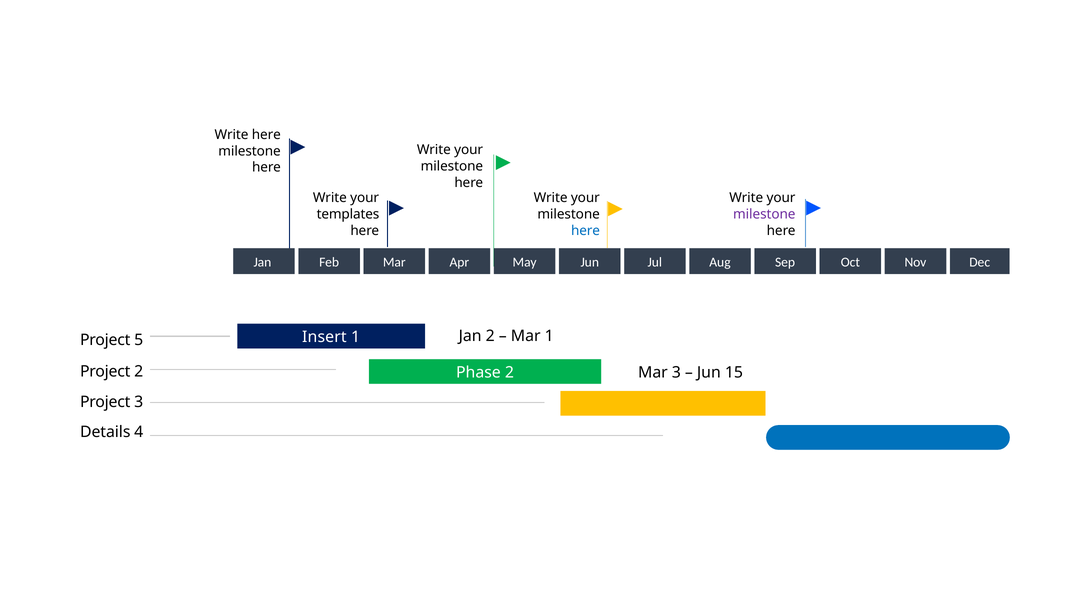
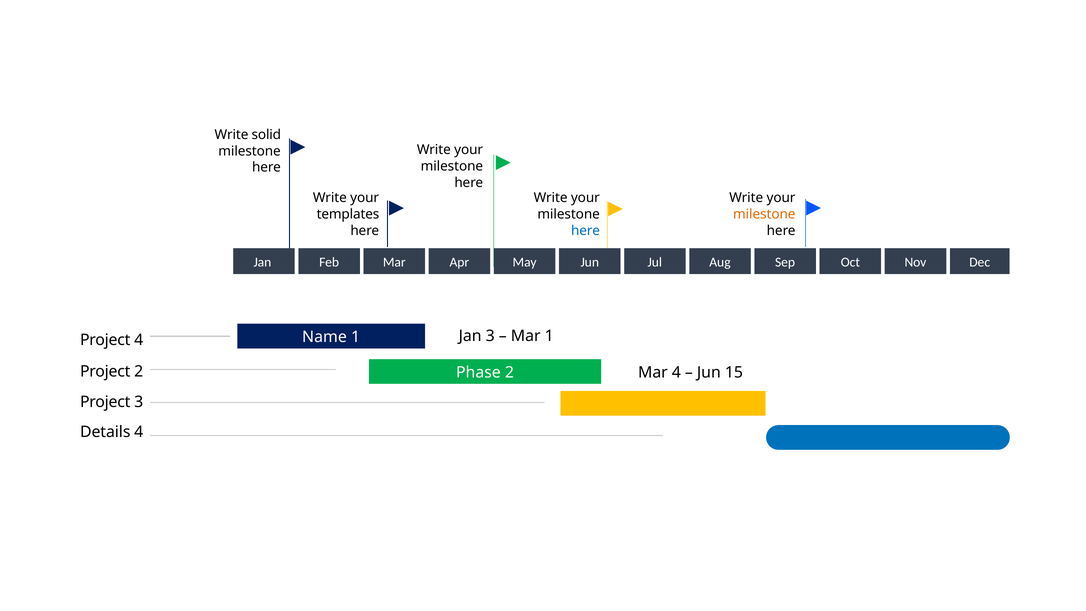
Write here: here -> solid
milestone at (764, 214) colour: purple -> orange
Insert: Insert -> Name
Jan 2: 2 -> 3
Project 5: 5 -> 4
Mar 3: 3 -> 4
